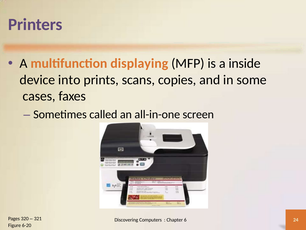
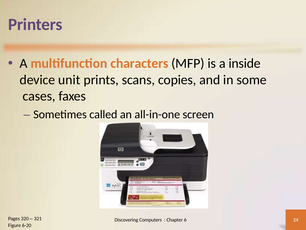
displaying: displaying -> characters
into: into -> unit
